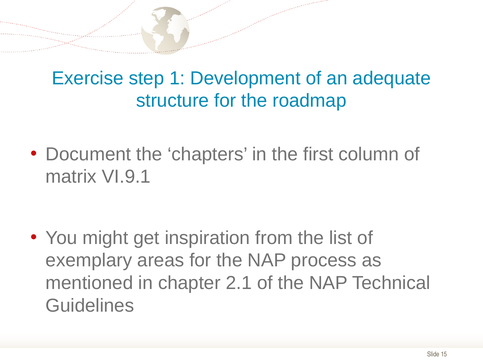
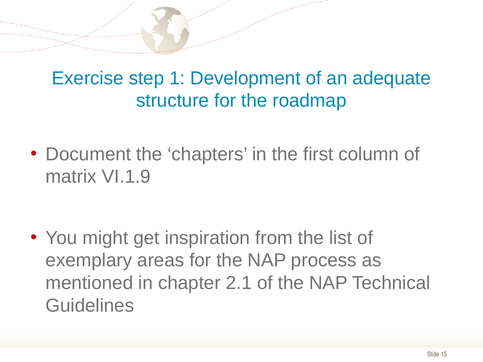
VI.9.1: VI.9.1 -> VI.1.9
